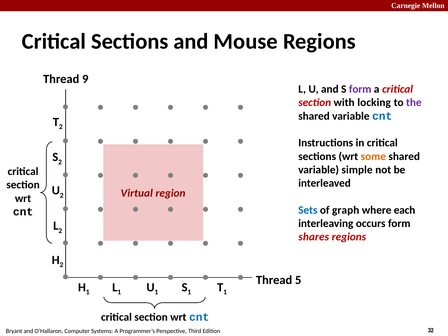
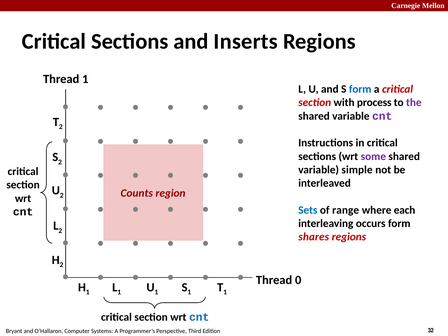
Mouse: Mouse -> Inserts
Thread 9: 9 -> 1
form at (360, 89) colour: purple -> blue
locking: locking -> process
cnt at (382, 116) colour: blue -> purple
some colour: orange -> purple
Virtual: Virtual -> Counts
graph: graph -> range
5: 5 -> 0
